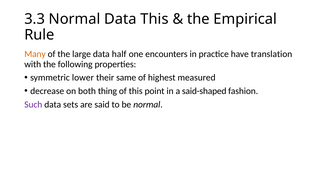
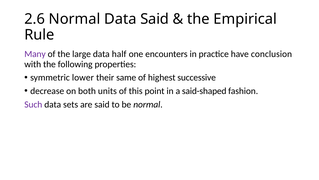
3.3: 3.3 -> 2.6
Data This: This -> Said
Many colour: orange -> purple
translation: translation -> conclusion
measured: measured -> successive
thing: thing -> units
